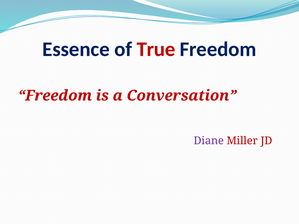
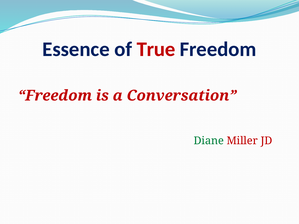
Diane colour: purple -> green
